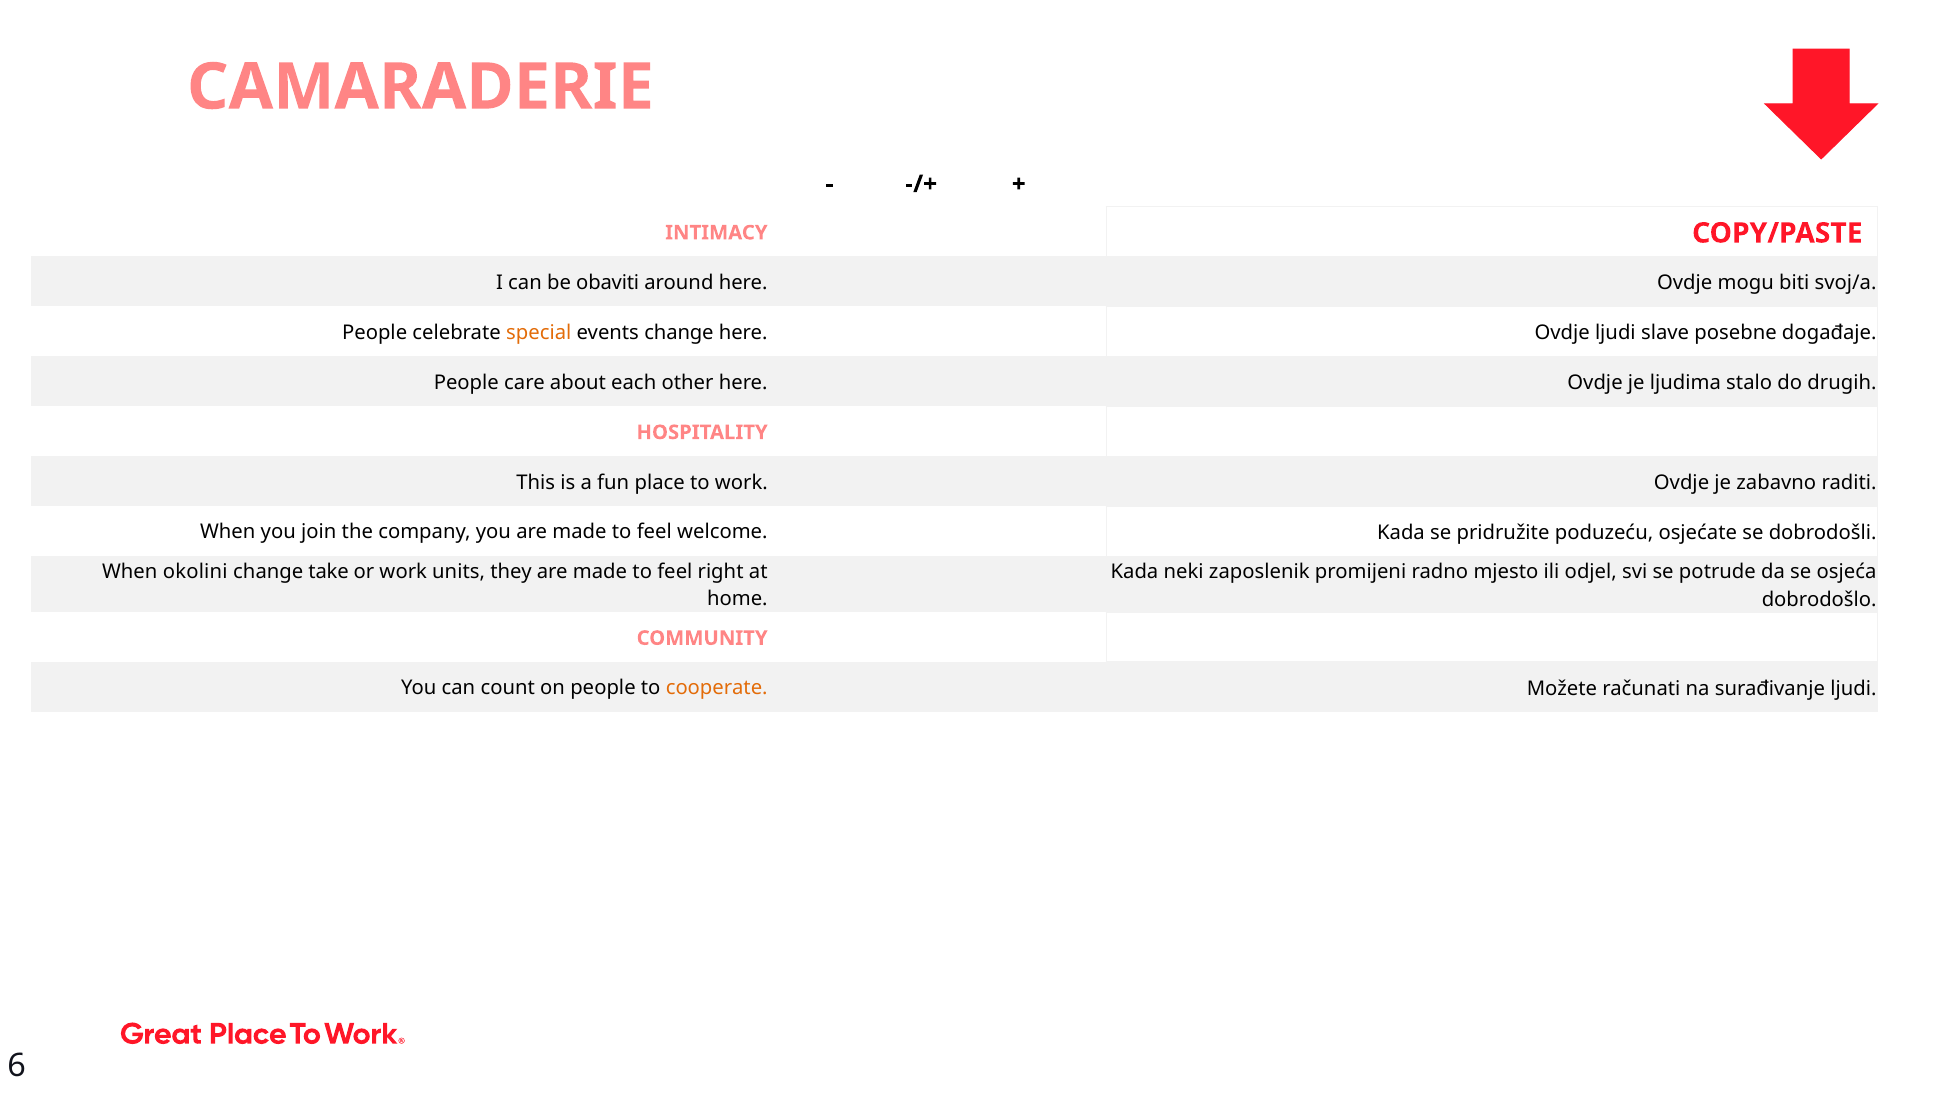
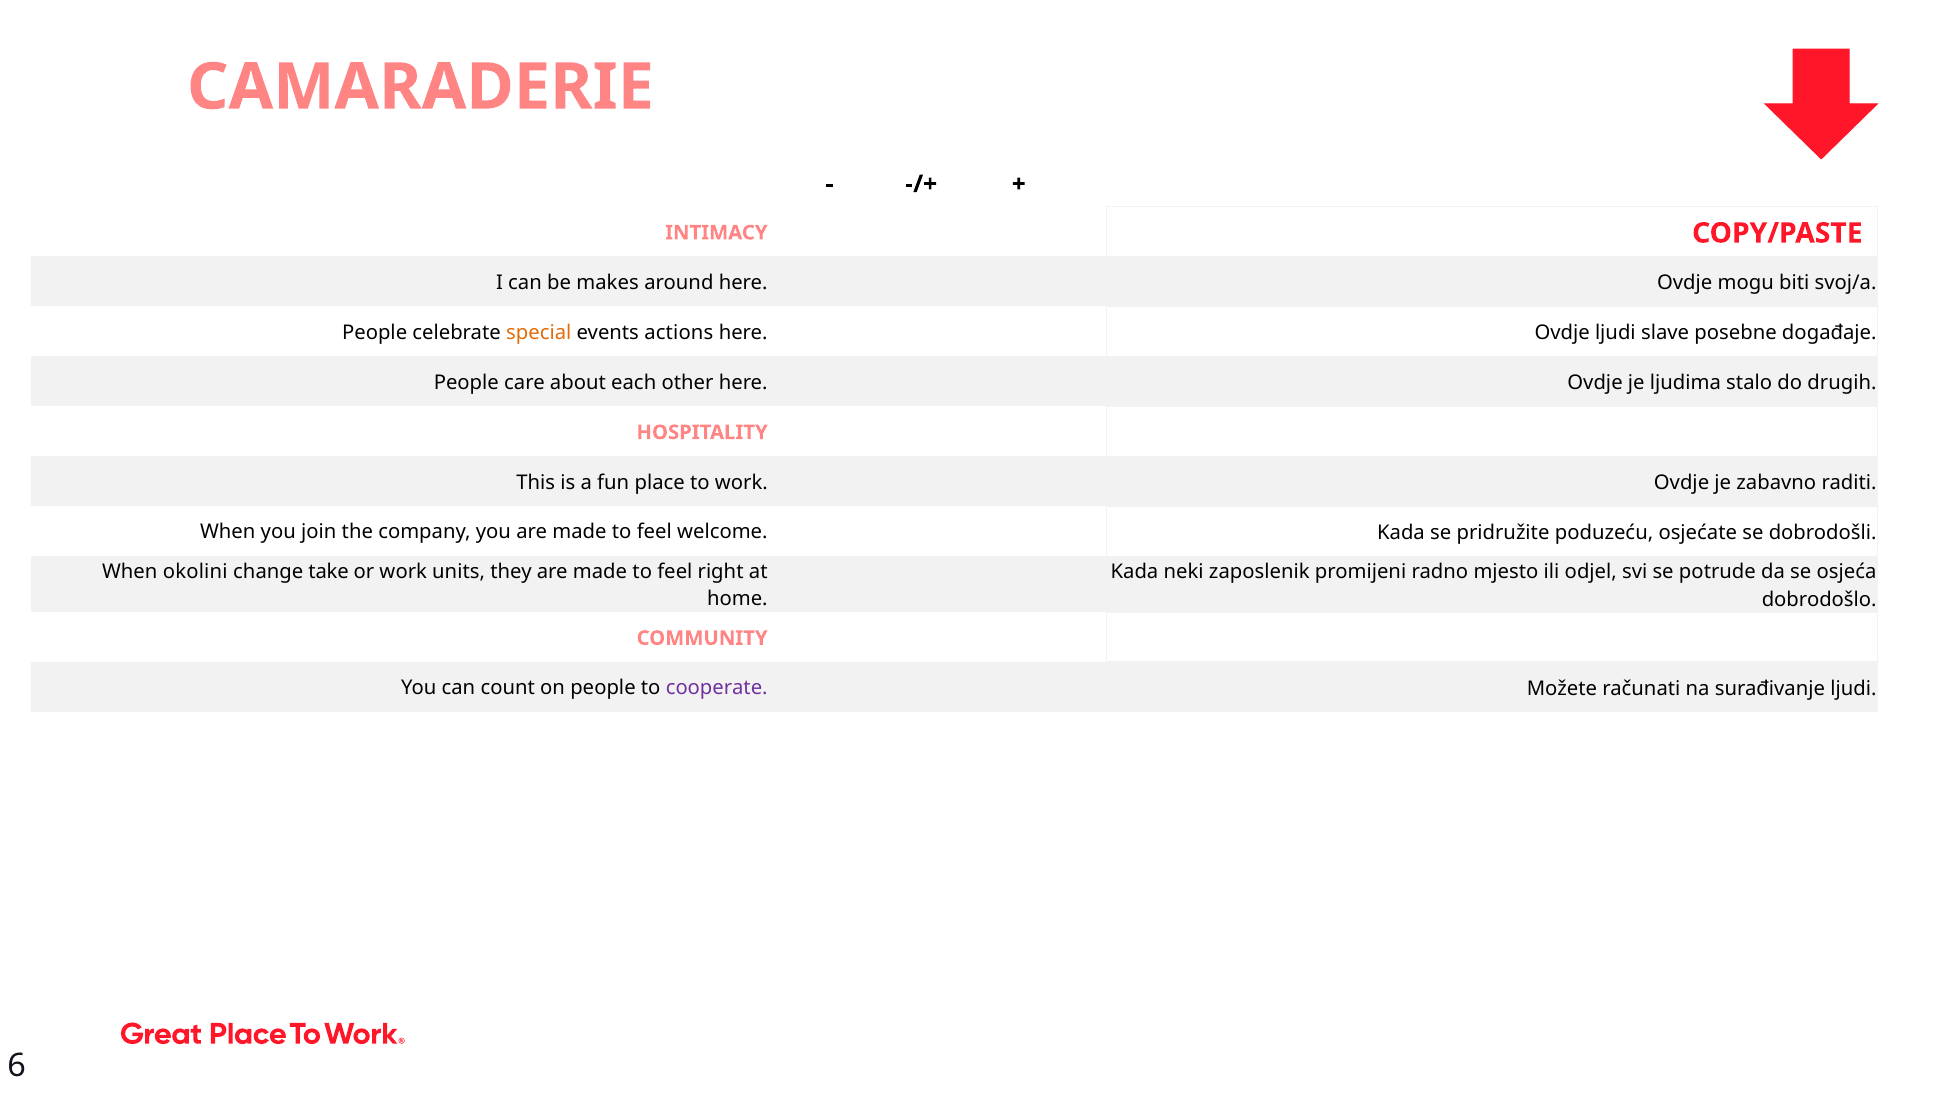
obaviti: obaviti -> makes
events change: change -> actions
cooperate colour: orange -> purple
